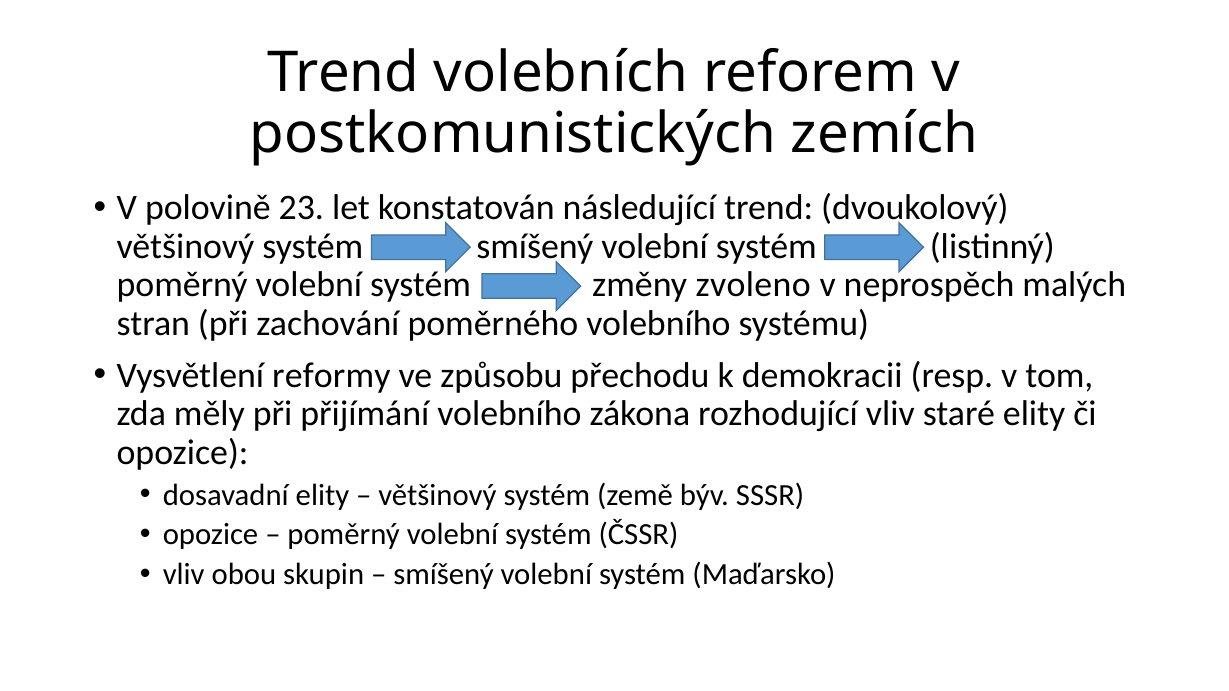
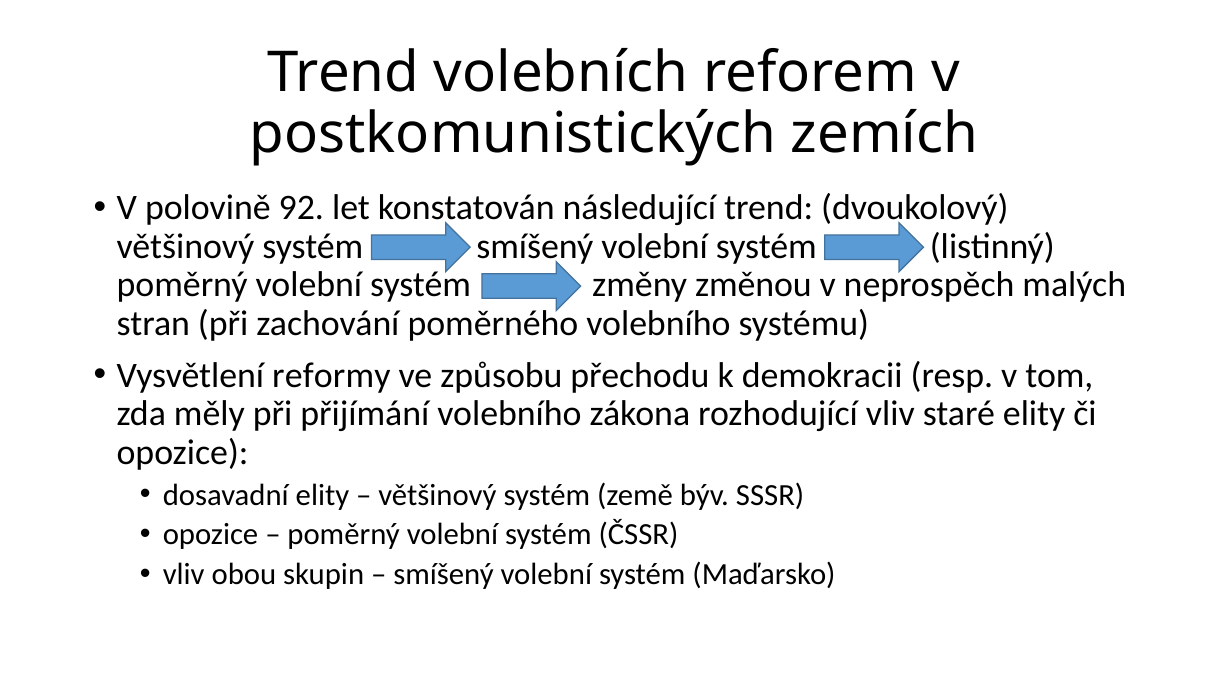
23: 23 -> 92
zvoleno: zvoleno -> změnou
